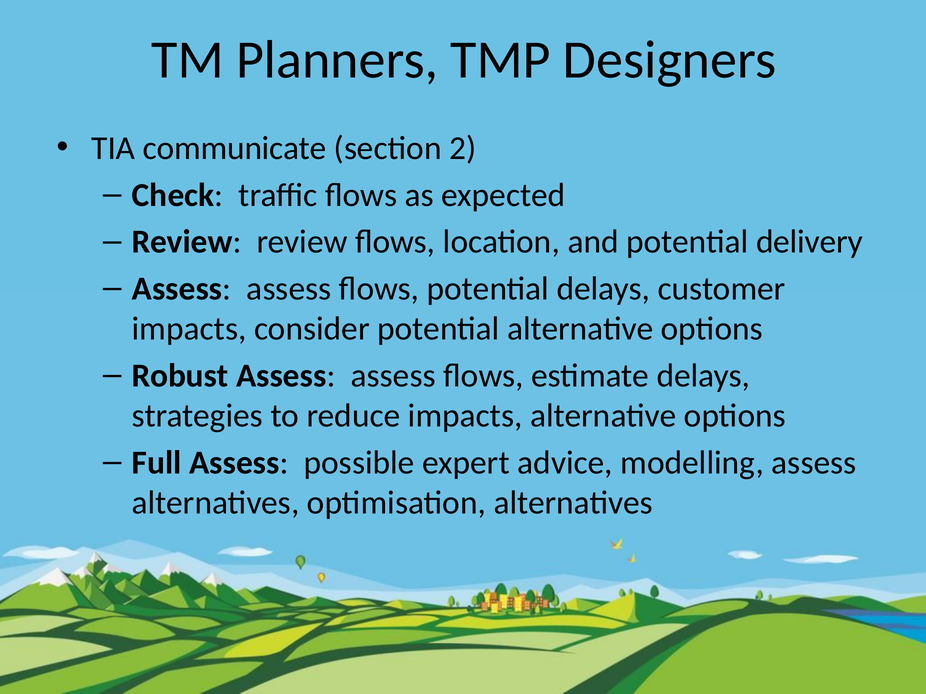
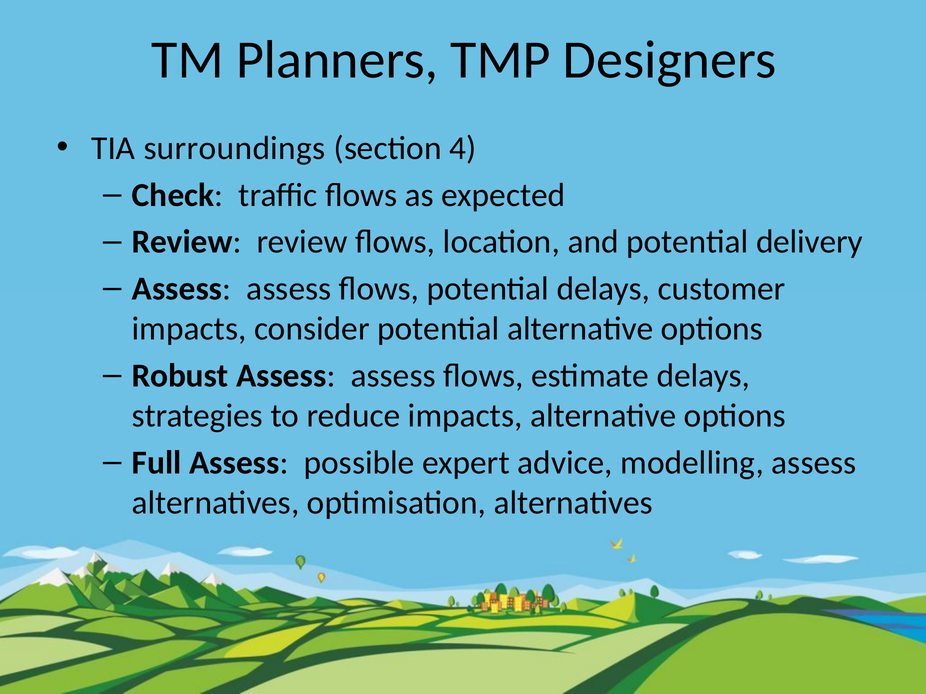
communicate: communicate -> surroundings
2: 2 -> 4
